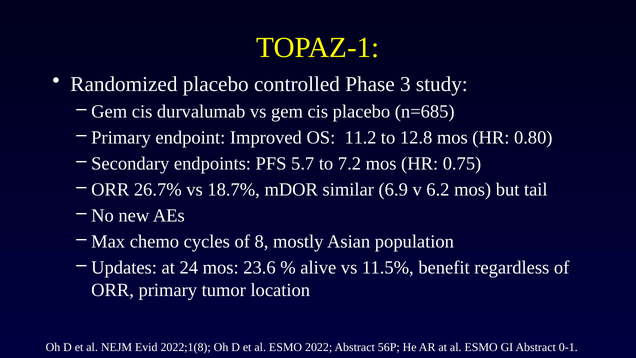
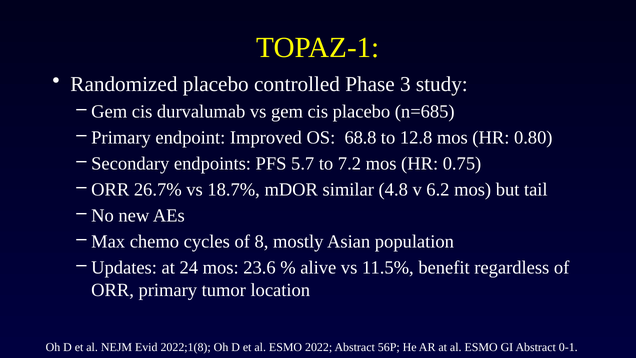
11.2: 11.2 -> 68.8
6.9: 6.9 -> 4.8
